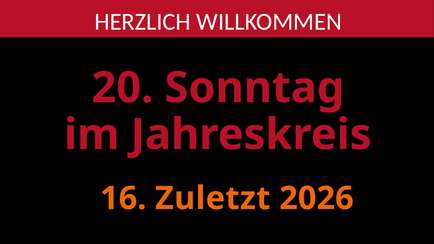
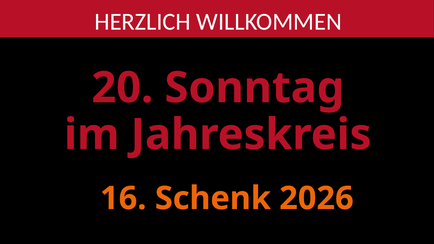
Zuletzt: Zuletzt -> Schenk
